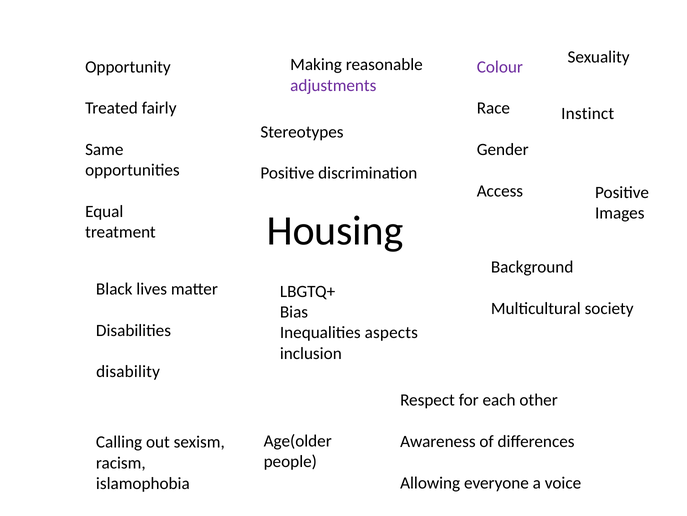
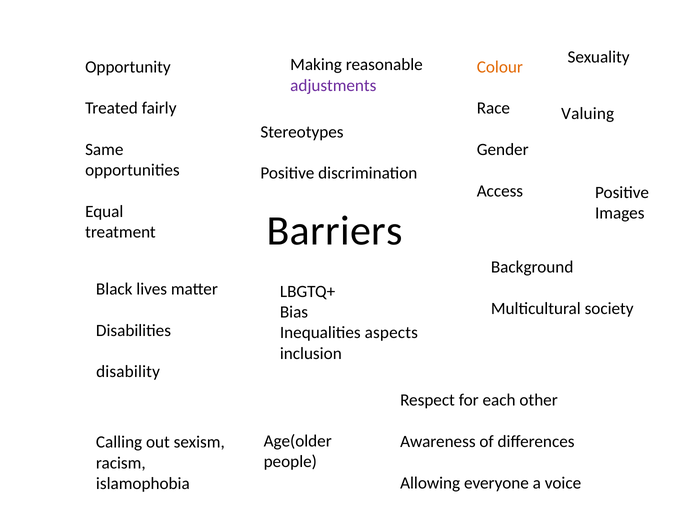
Colour colour: purple -> orange
Instinct: Instinct -> Valuing
Housing: Housing -> Barriers
